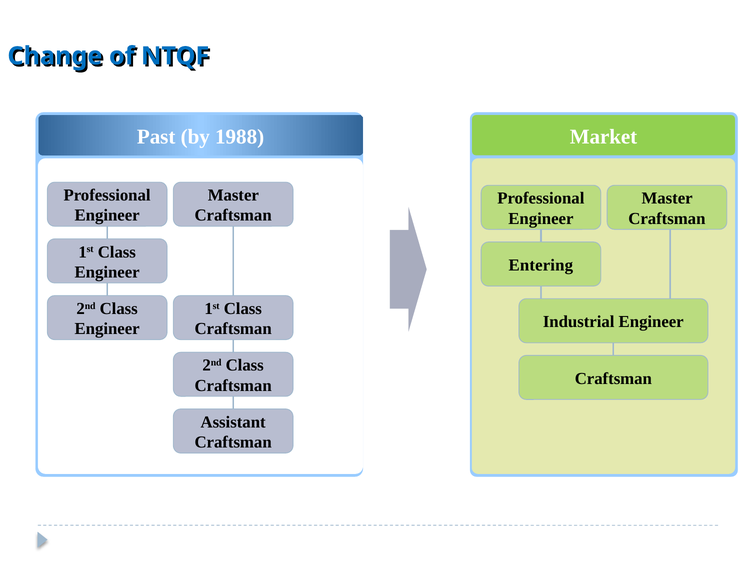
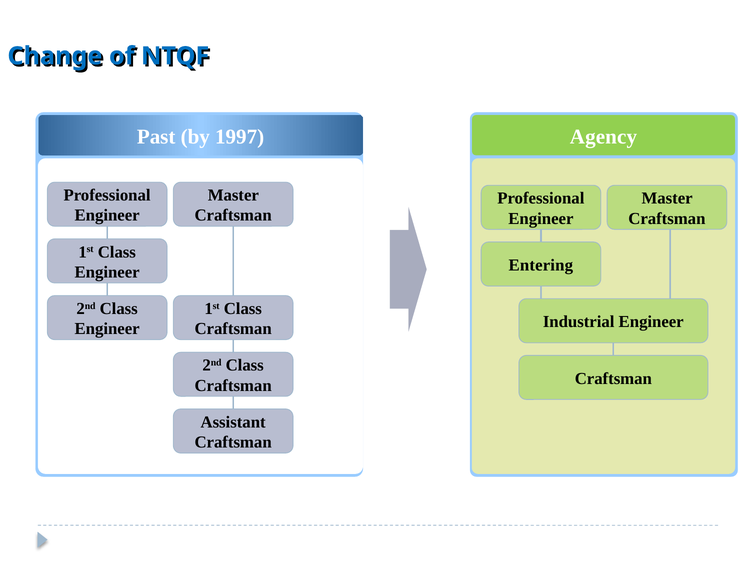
1988: 1988 -> 1997
Market: Market -> Agency
